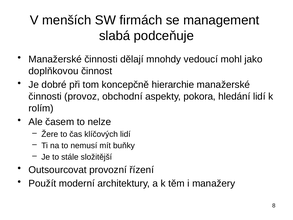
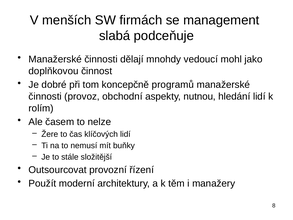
hierarchie: hierarchie -> programů
pokora: pokora -> nutnou
